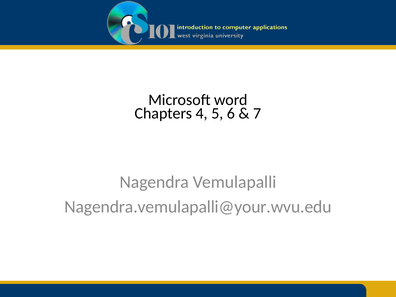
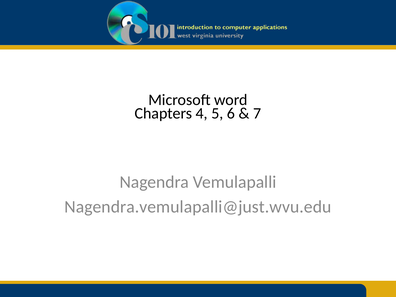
Nagendra.vemulapalli@your.wvu.edu: Nagendra.vemulapalli@your.wvu.edu -> Nagendra.vemulapalli@just.wvu.edu
